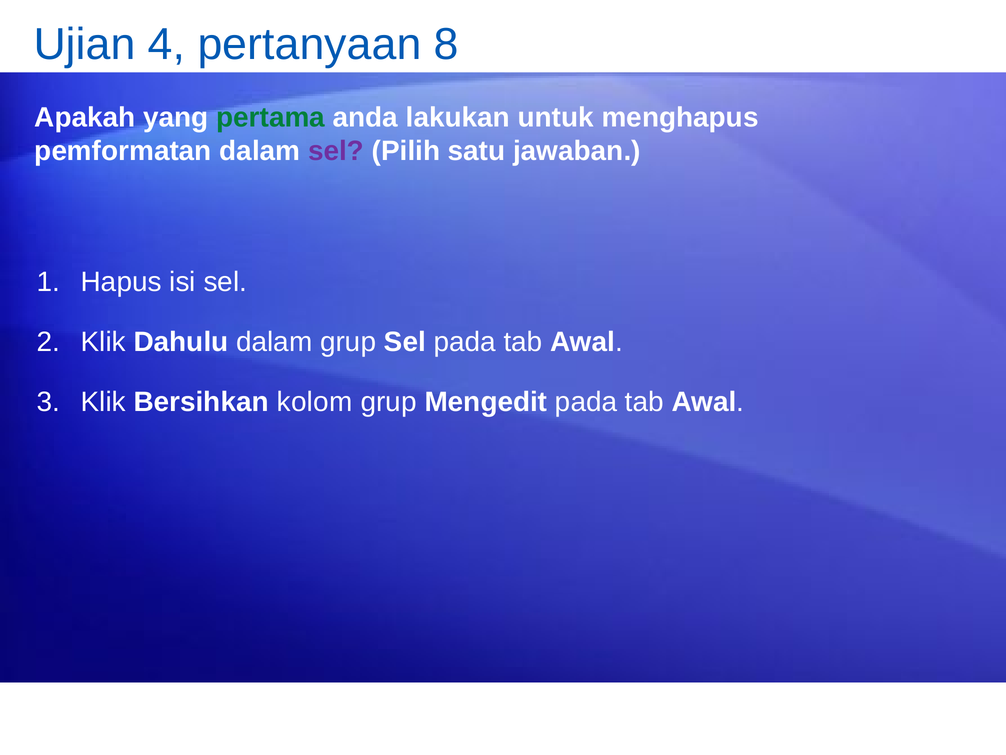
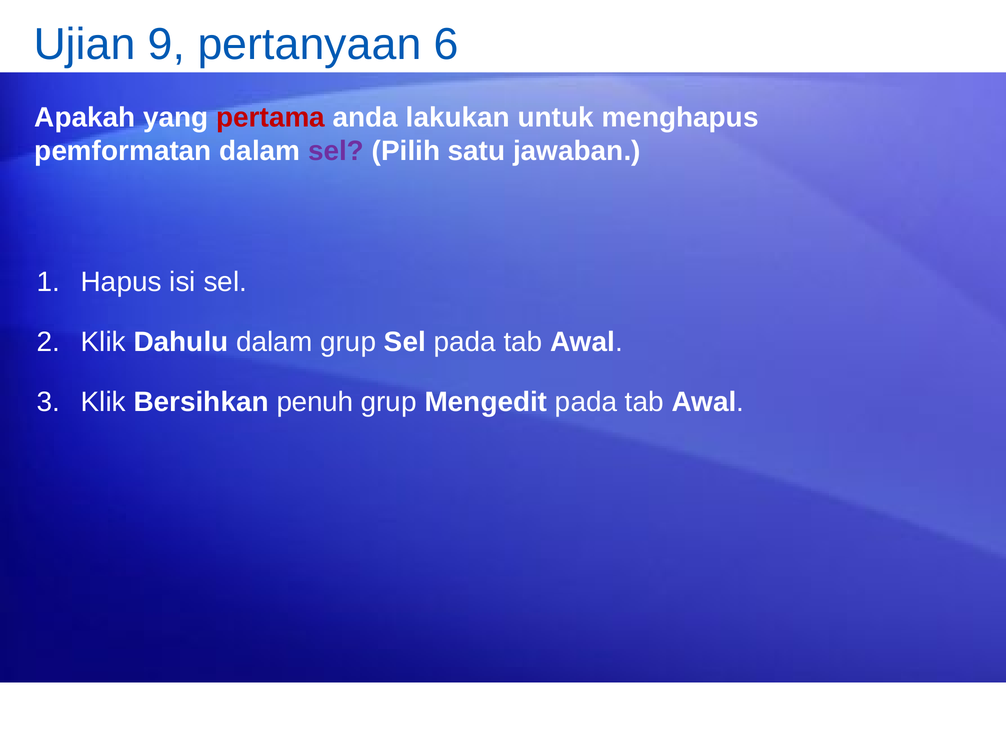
4: 4 -> 9
8: 8 -> 6
pertama colour: green -> red
kolom: kolom -> penuh
